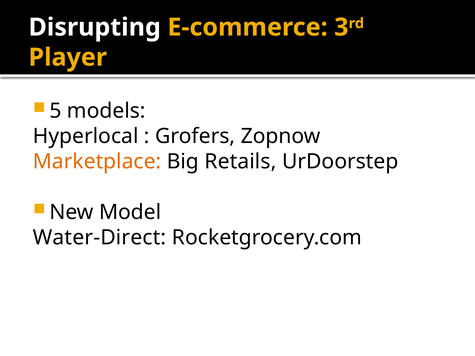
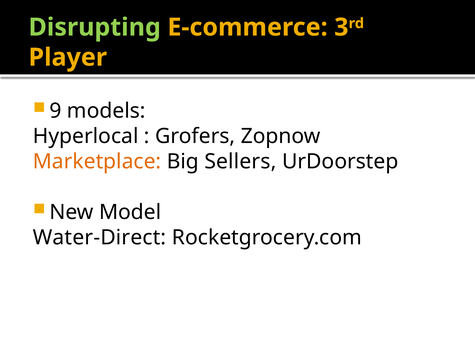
Disrupting colour: white -> light green
5: 5 -> 9
Retails: Retails -> Sellers
